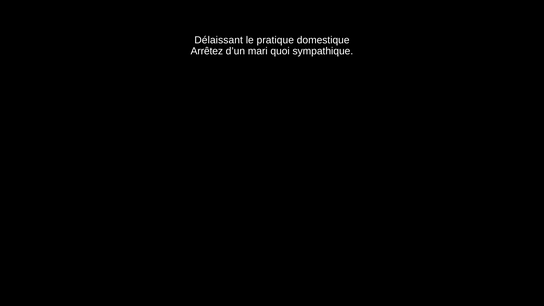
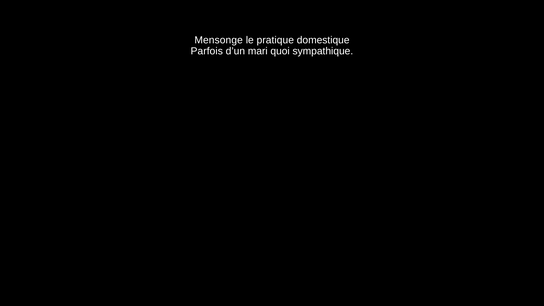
Délaissant: Délaissant -> Mensonge
Arrêtez: Arrêtez -> Parfois
